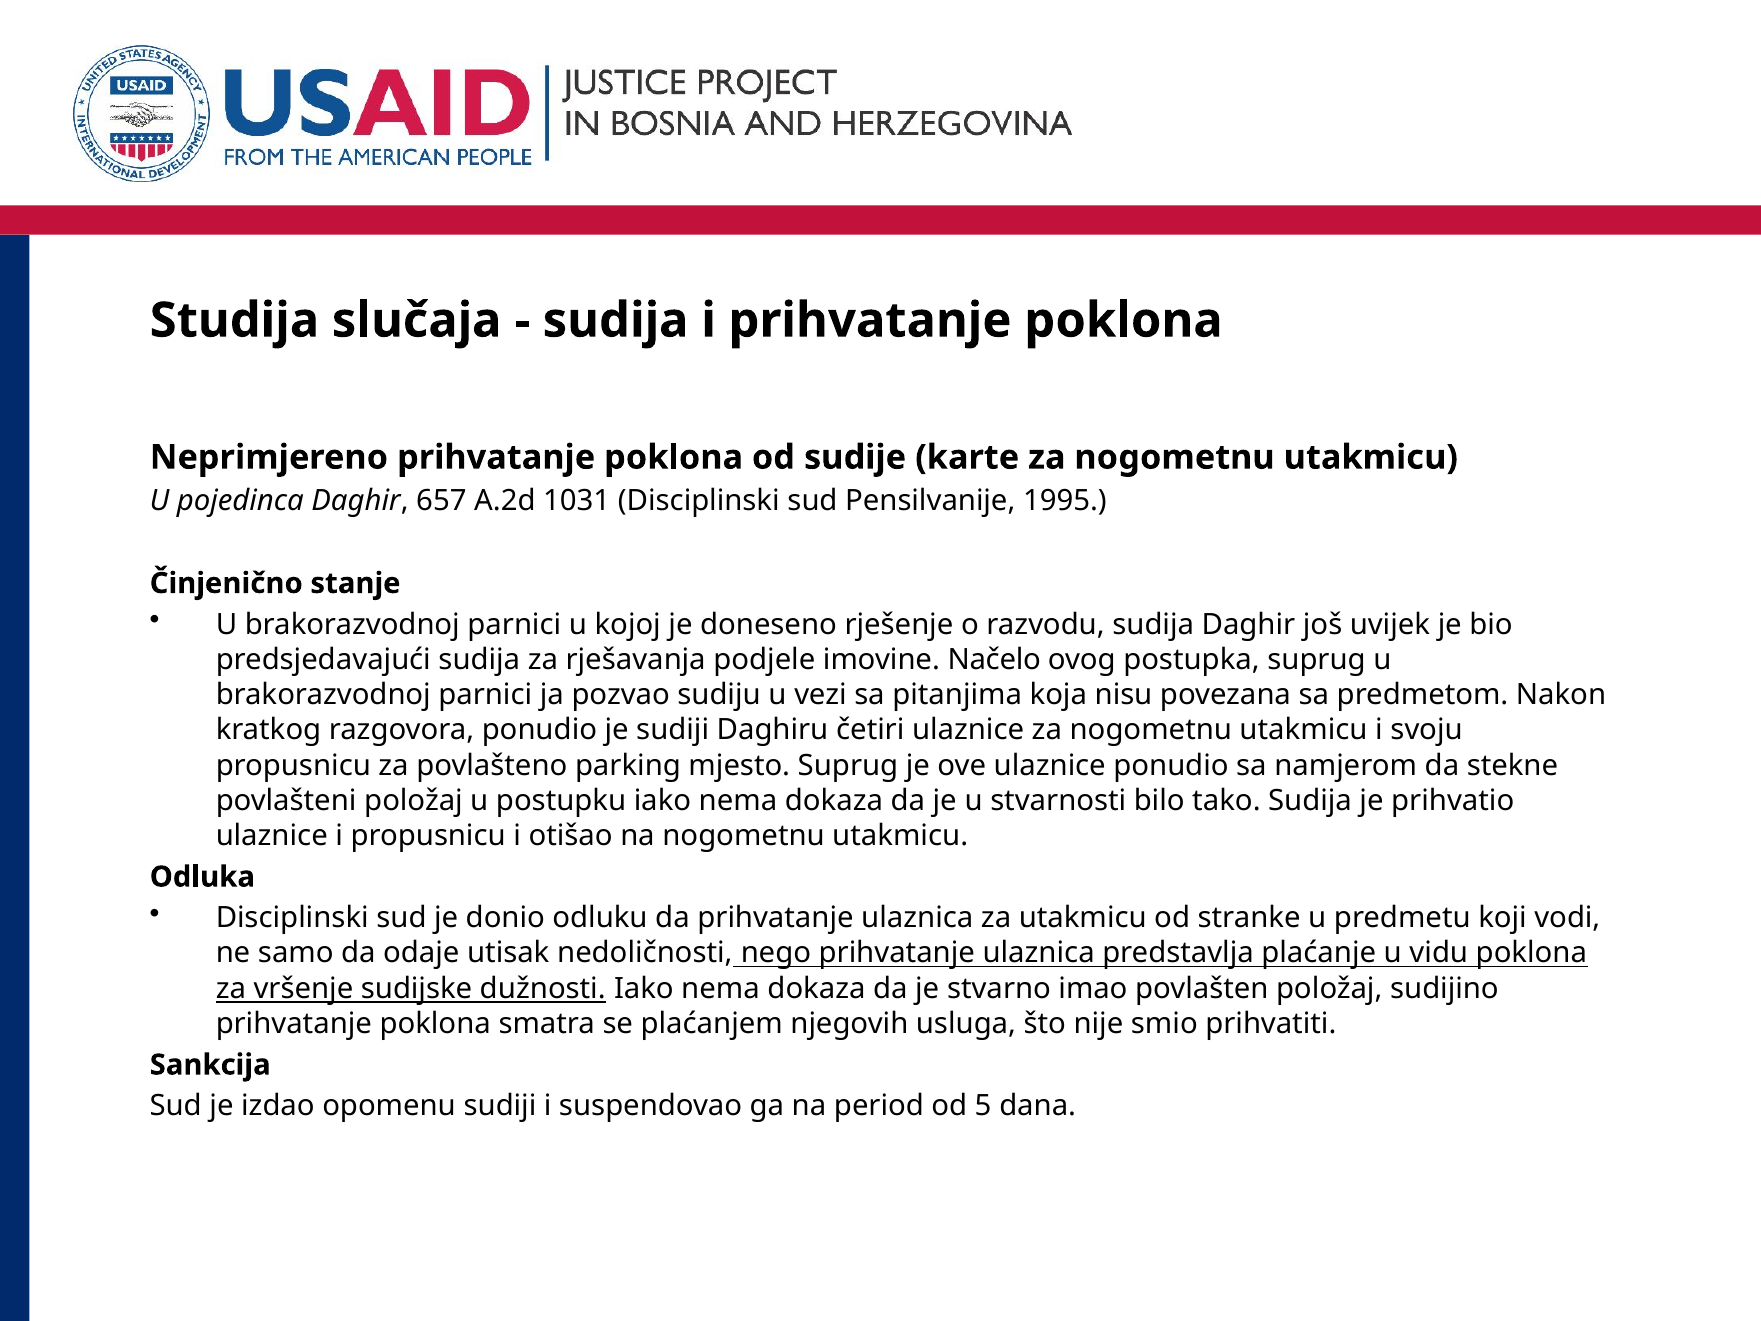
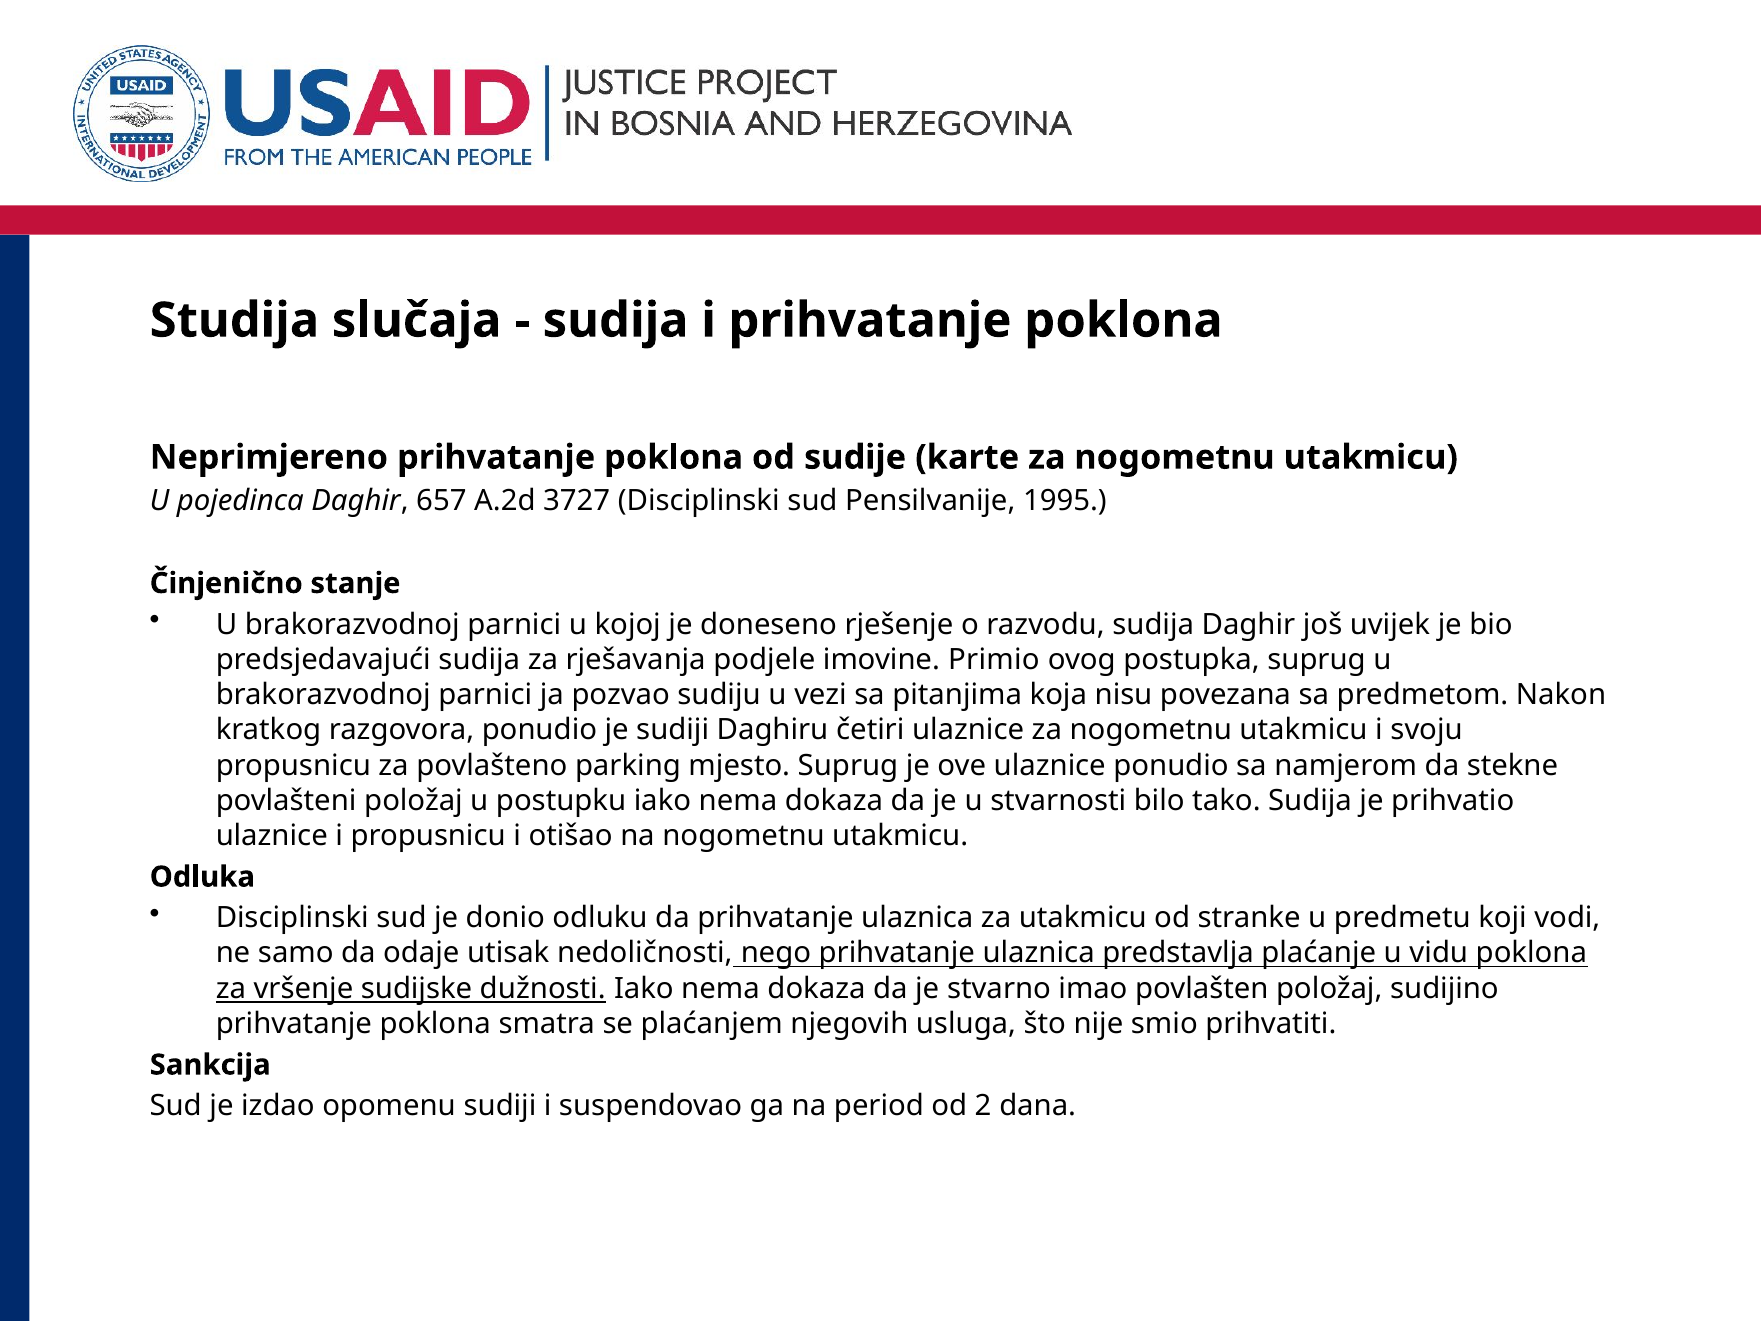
1031: 1031 -> 3727
Načelo: Načelo -> Primio
5: 5 -> 2
